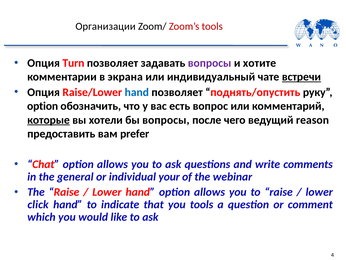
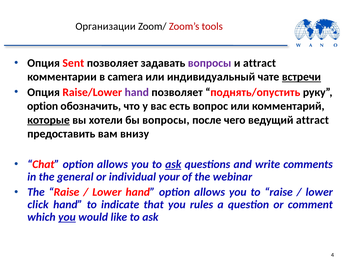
Turn: Turn -> Sent
и хотите: хотите -> attract
экрана: экрана -> camera
hand at (137, 92) colour: blue -> purple
ведущий reason: reason -> attract
prefer: prefer -> внизу
ask at (173, 164) underline: none -> present
you tools: tools -> rules
you at (67, 217) underline: none -> present
